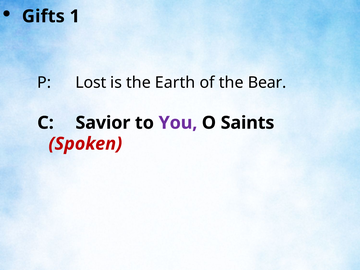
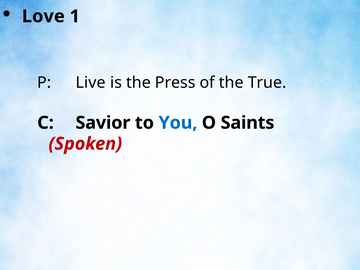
Gifts: Gifts -> Love
Lost: Lost -> Live
Earth: Earth -> Press
Bear: Bear -> True
You colour: purple -> blue
